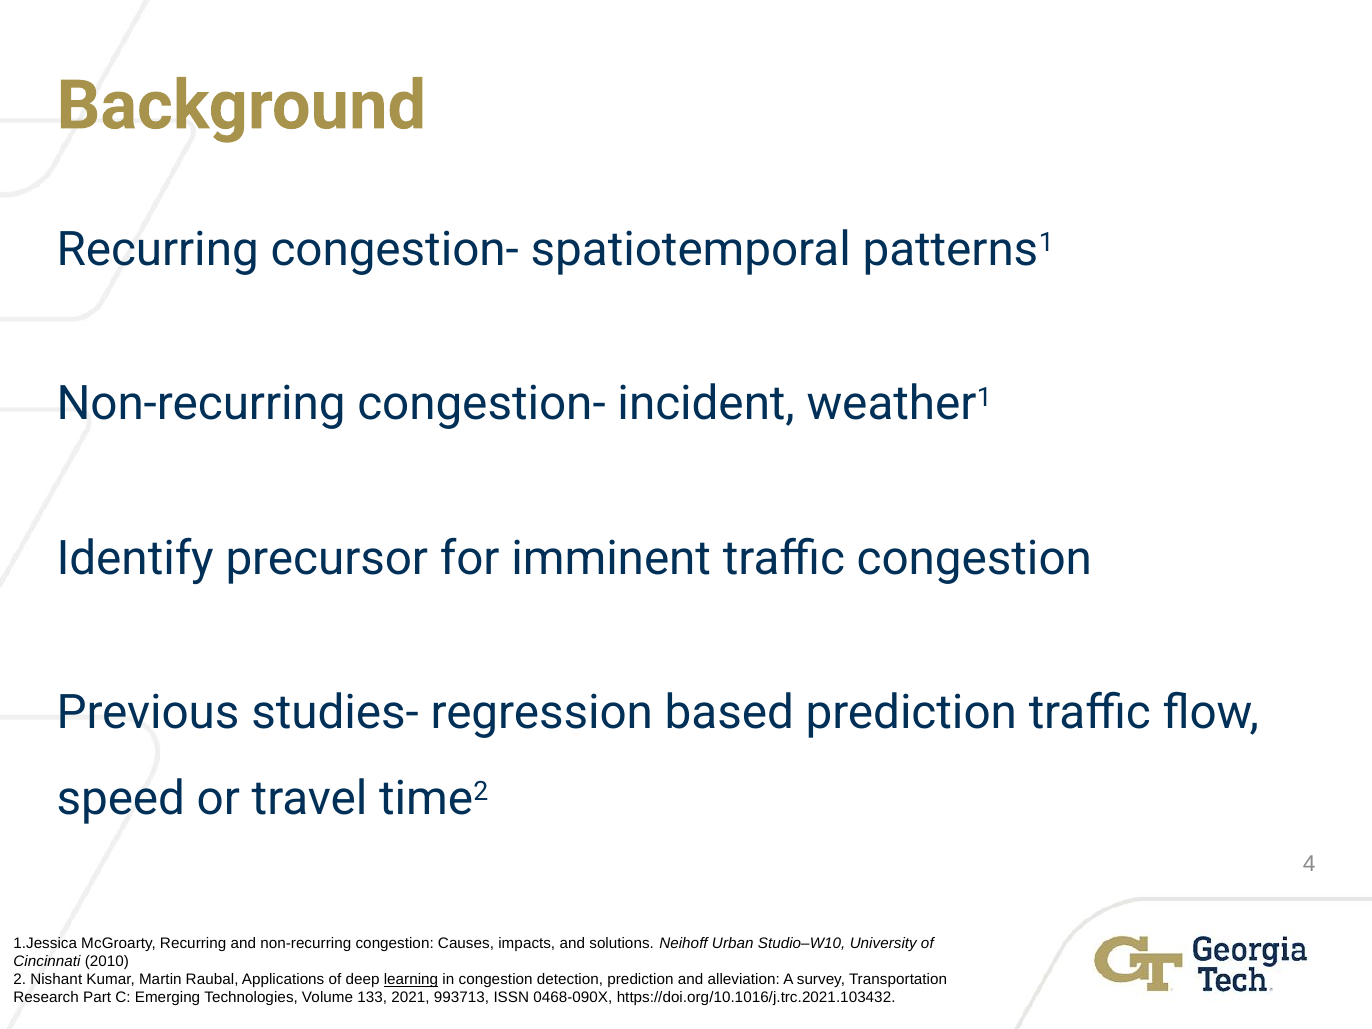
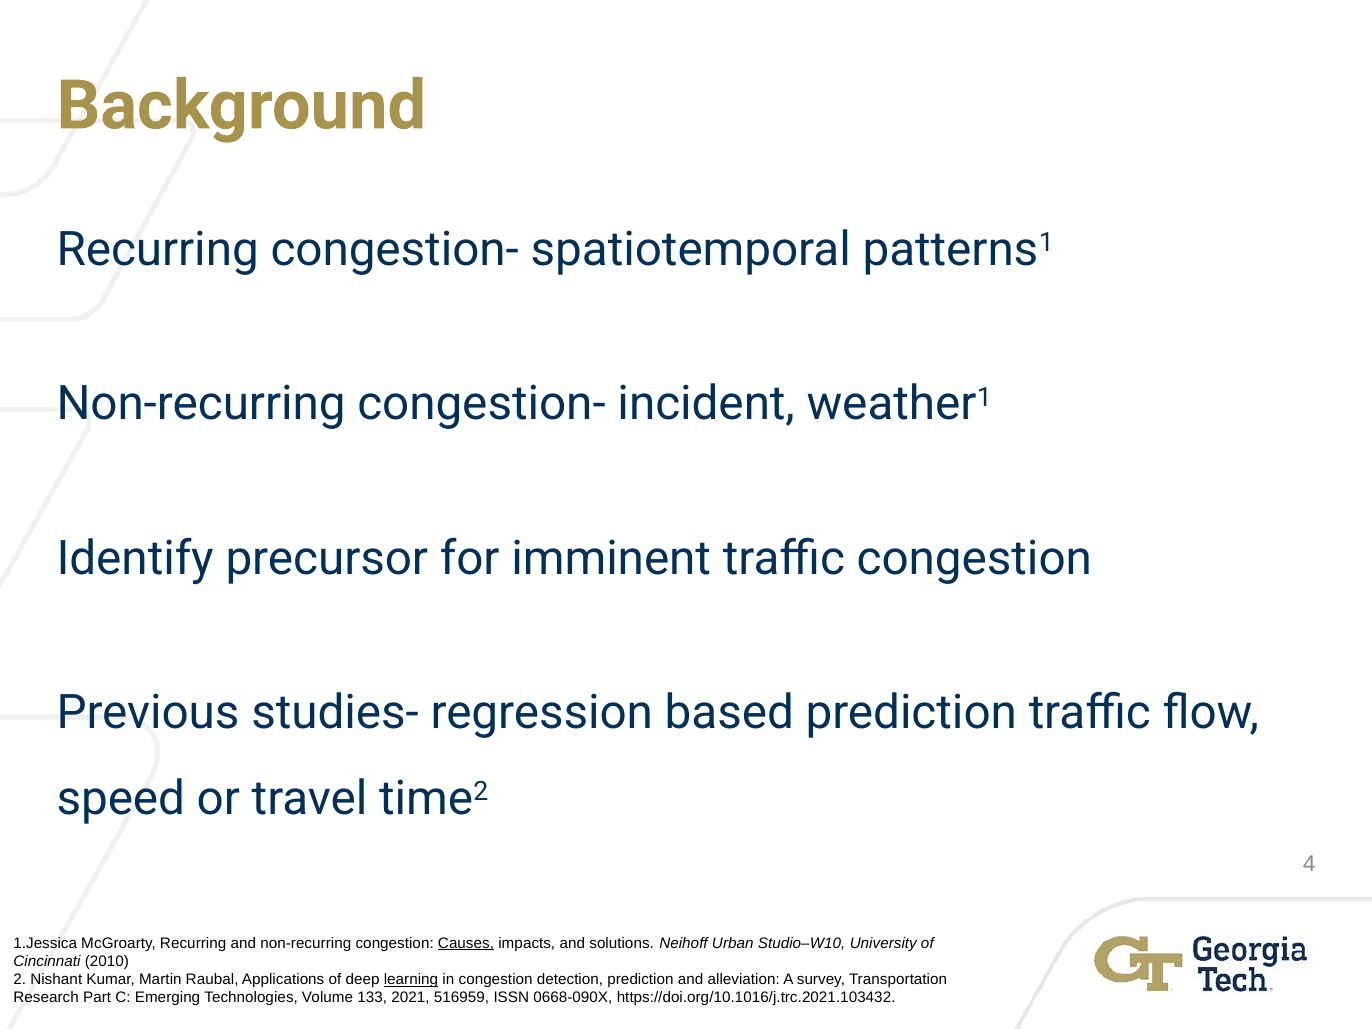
Causes underline: none -> present
993713: 993713 -> 516959
0468-090X: 0468-090X -> 0668-090X
